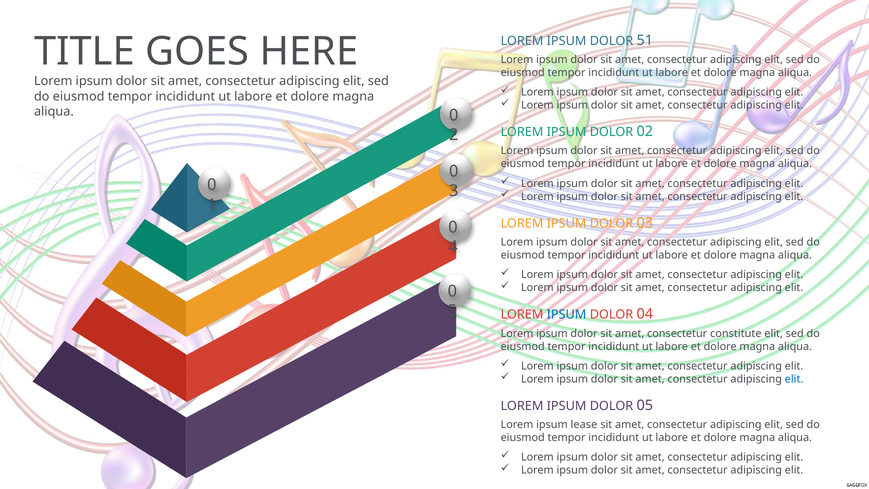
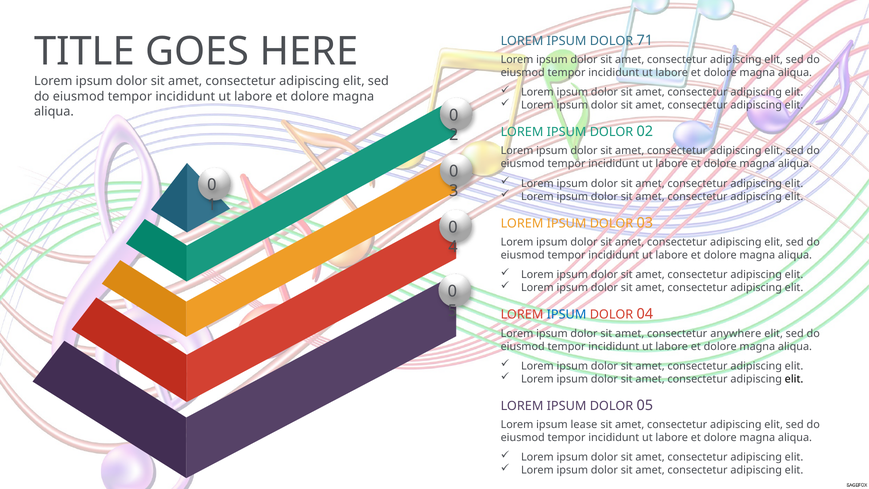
51: 51 -> 71
constitute: constitute -> anywhere
elit at (794, 379) colour: blue -> black
